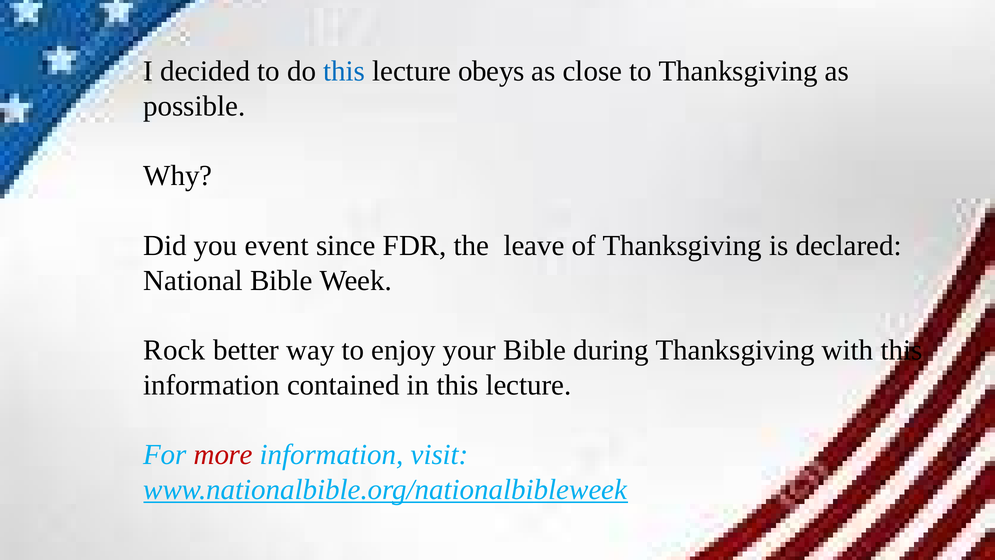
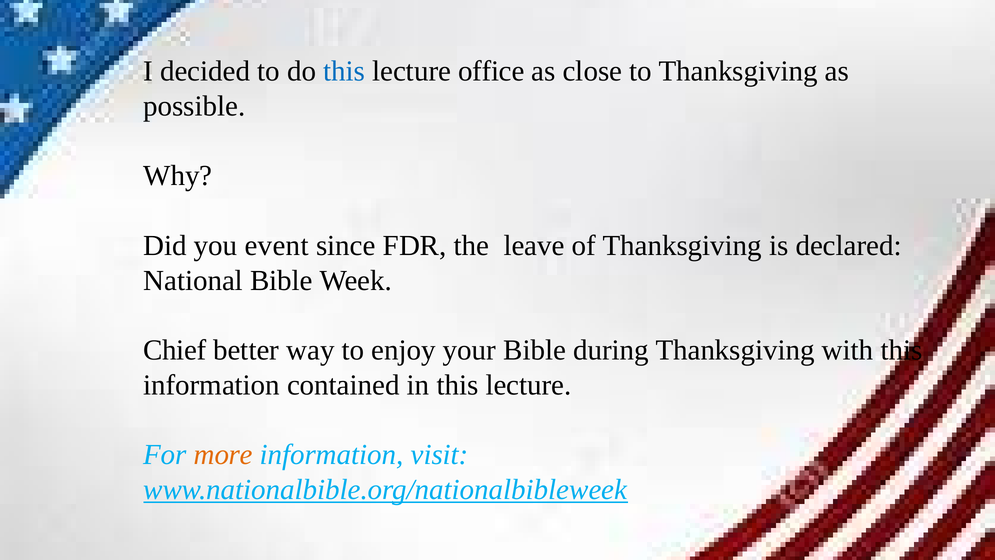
obeys: obeys -> office
Rock: Rock -> Chief
more colour: red -> orange
